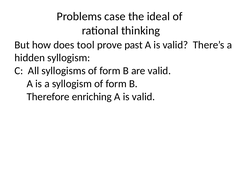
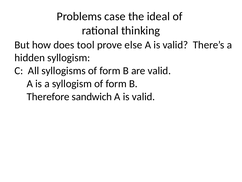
past: past -> else
enriching: enriching -> sandwich
